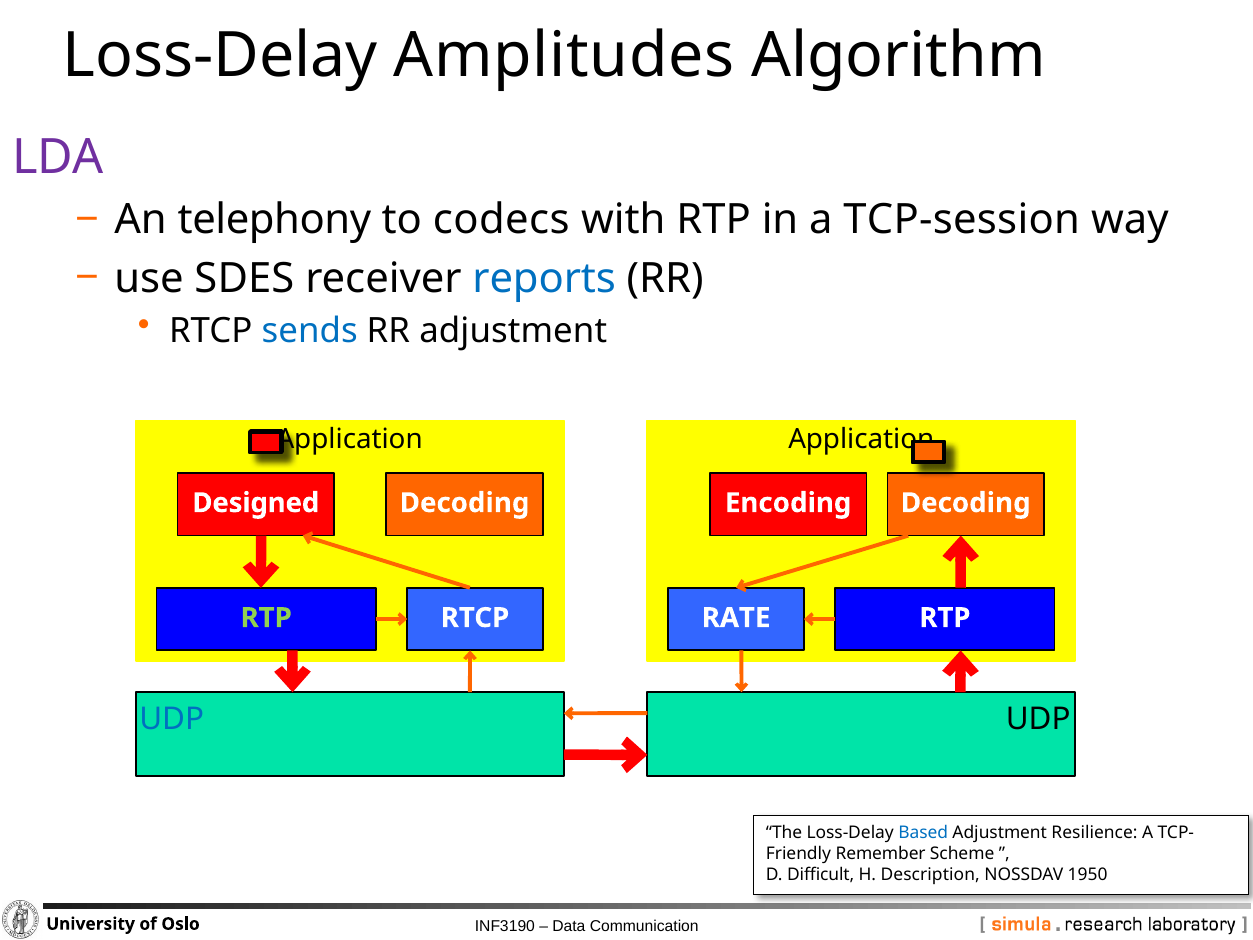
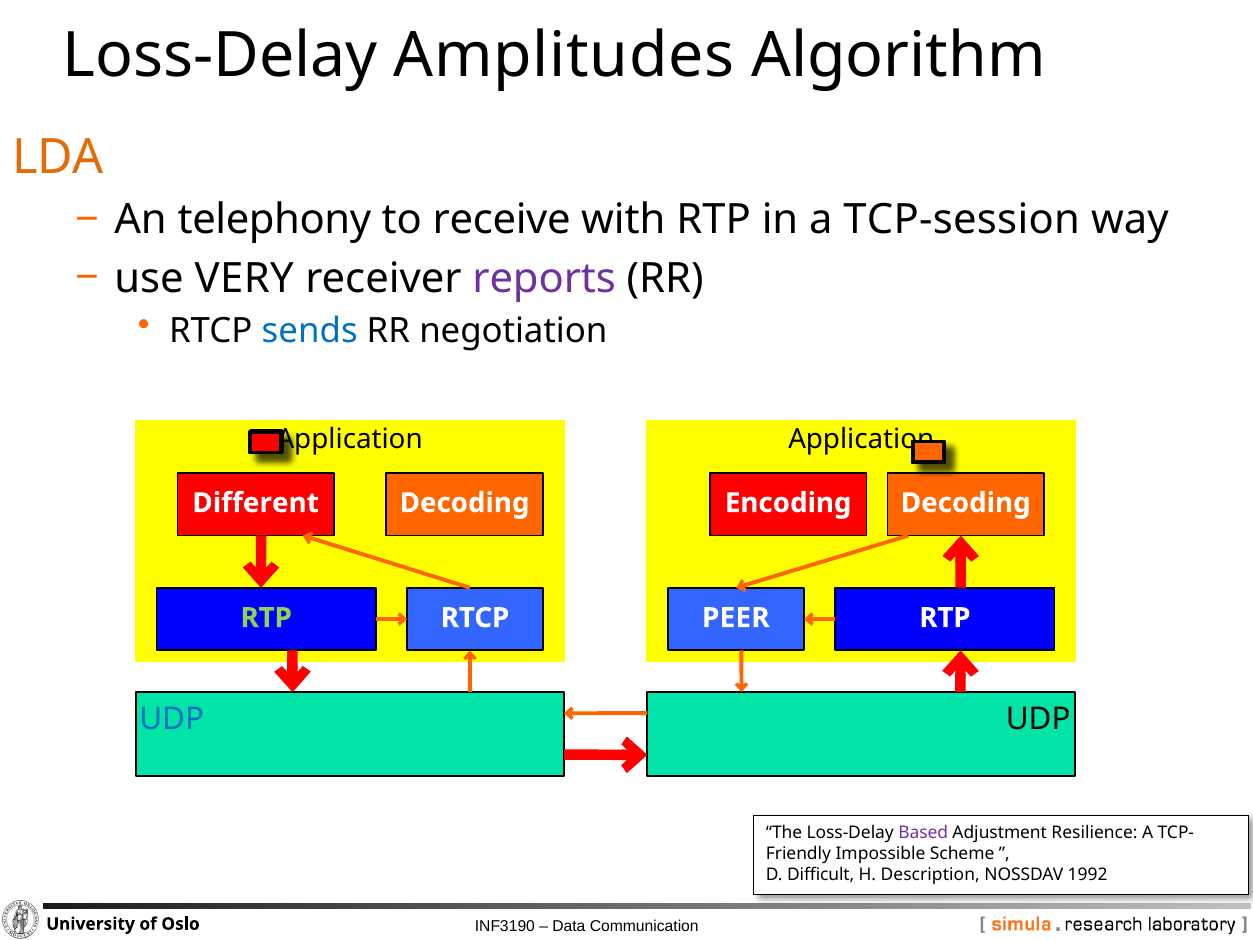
LDA colour: purple -> orange
codecs: codecs -> receive
SDES: SDES -> VERY
reports colour: blue -> purple
RR adjustment: adjustment -> negotiation
Designed: Designed -> Different
RATE: RATE -> PEER
Based colour: blue -> purple
Remember: Remember -> Impossible
1950: 1950 -> 1992
